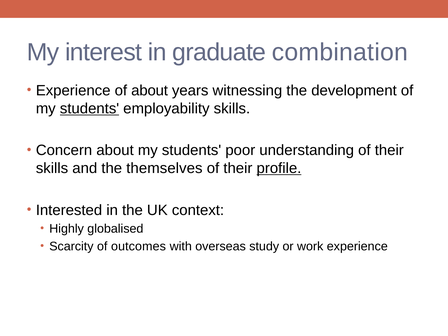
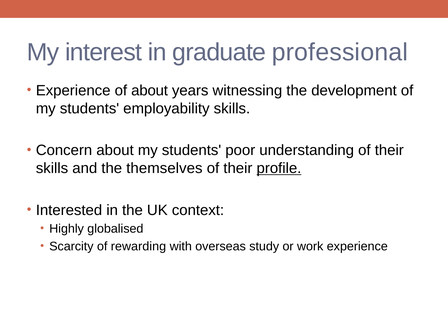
combination: combination -> professional
students at (90, 109) underline: present -> none
outcomes: outcomes -> rewarding
